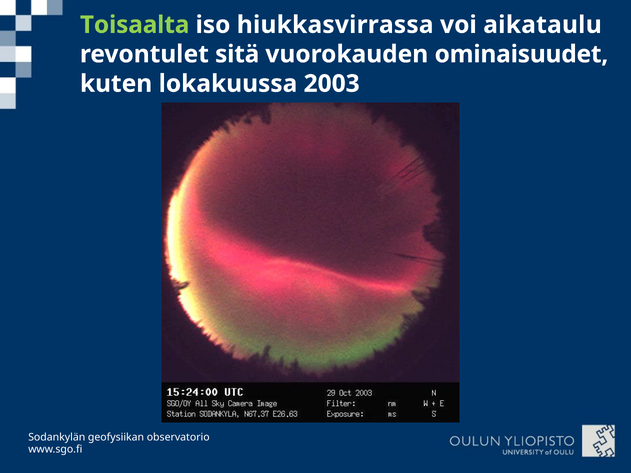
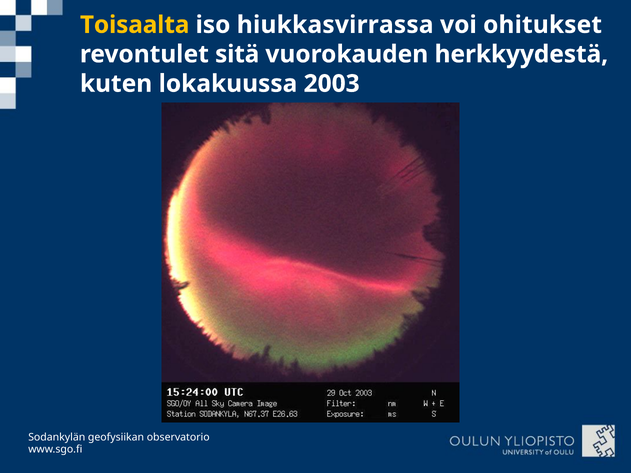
Toisaalta colour: light green -> yellow
aikataulu: aikataulu -> ohitukset
ominaisuudet: ominaisuudet -> herkkyydestä
